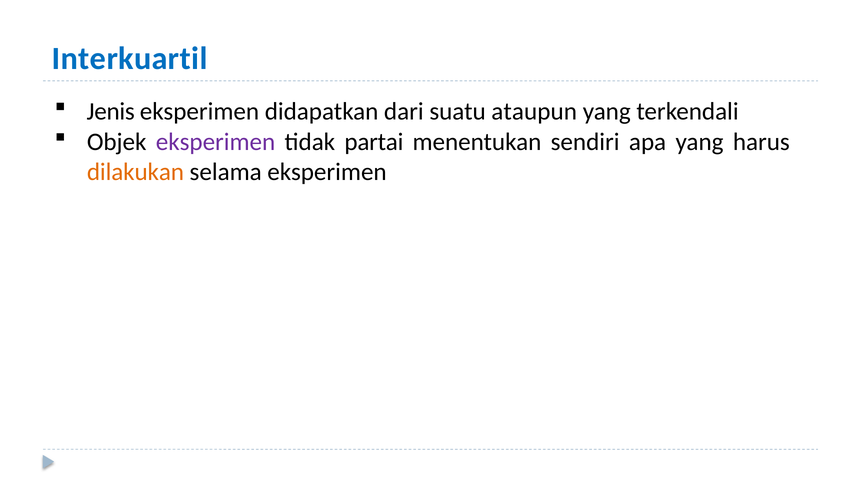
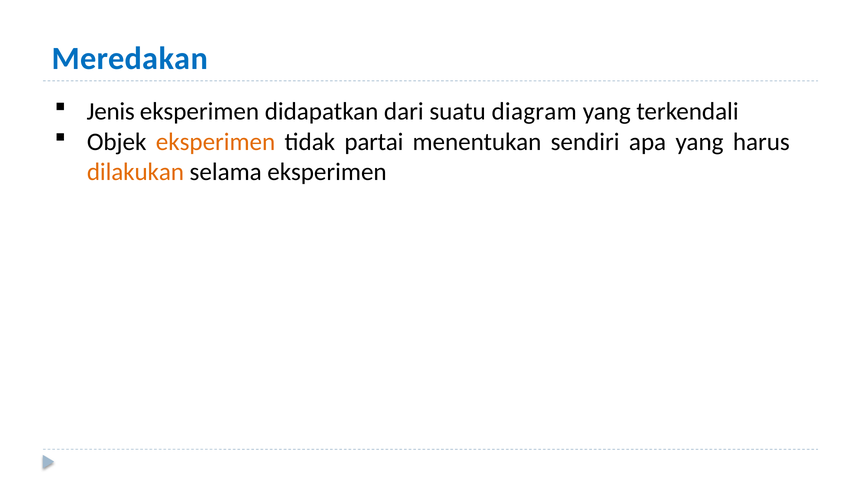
Interkuartil: Interkuartil -> Meredakan
ataupun: ataupun -> diagram
eksperimen at (216, 142) colour: purple -> orange
